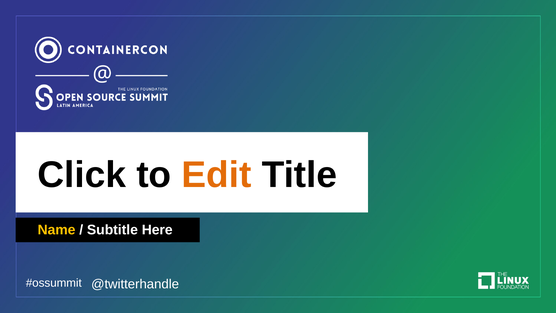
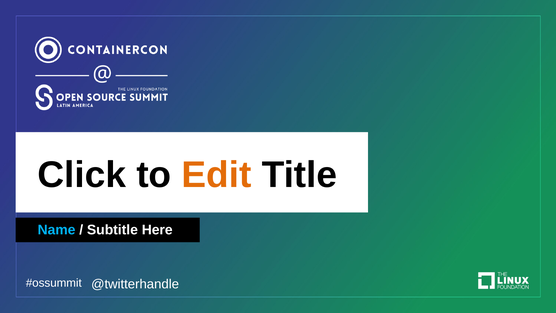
Name colour: yellow -> light blue
